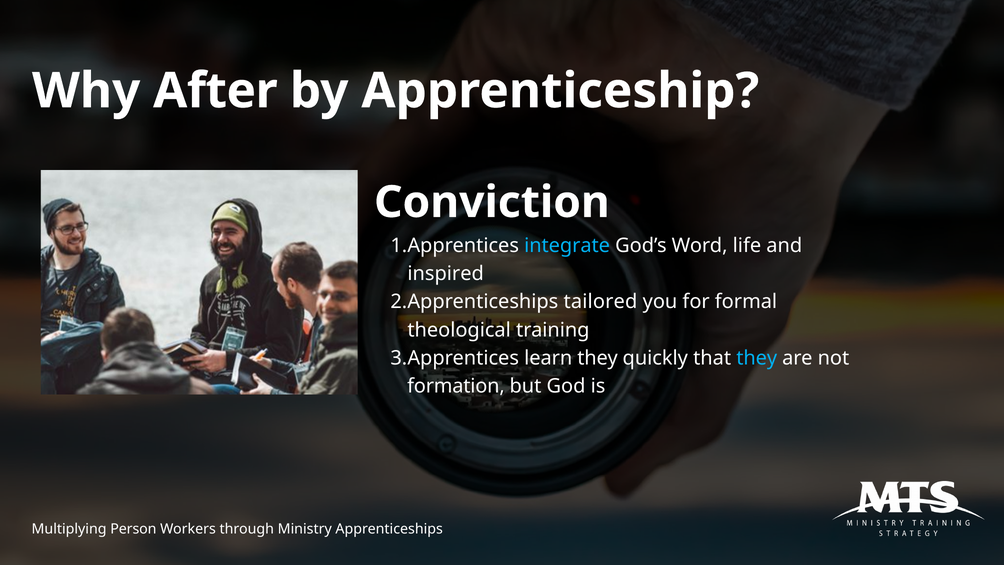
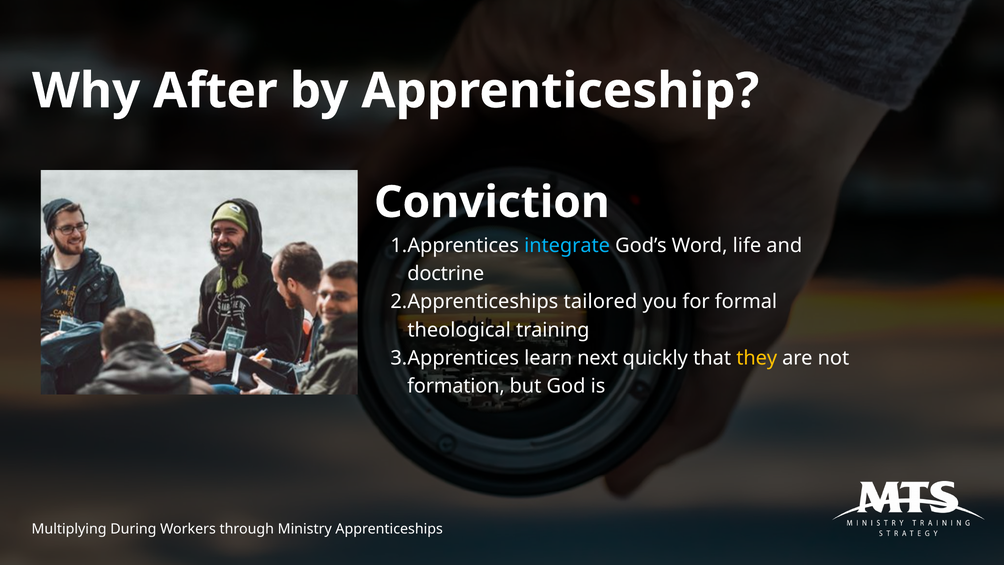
inspired: inspired -> doctrine
learn they: they -> next
they at (757, 358) colour: light blue -> yellow
Person: Person -> During
